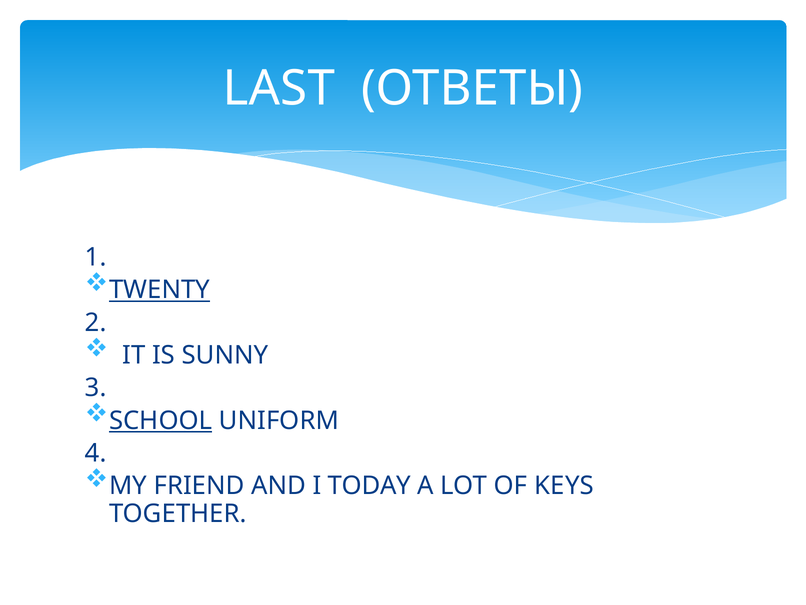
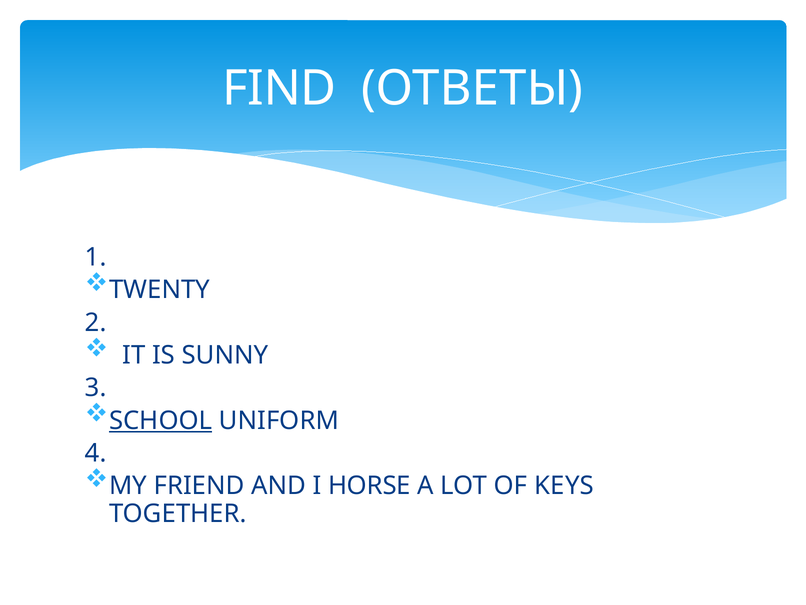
LAST: LAST -> FIND
TWENTY underline: present -> none
TODAY: TODAY -> HORSE
